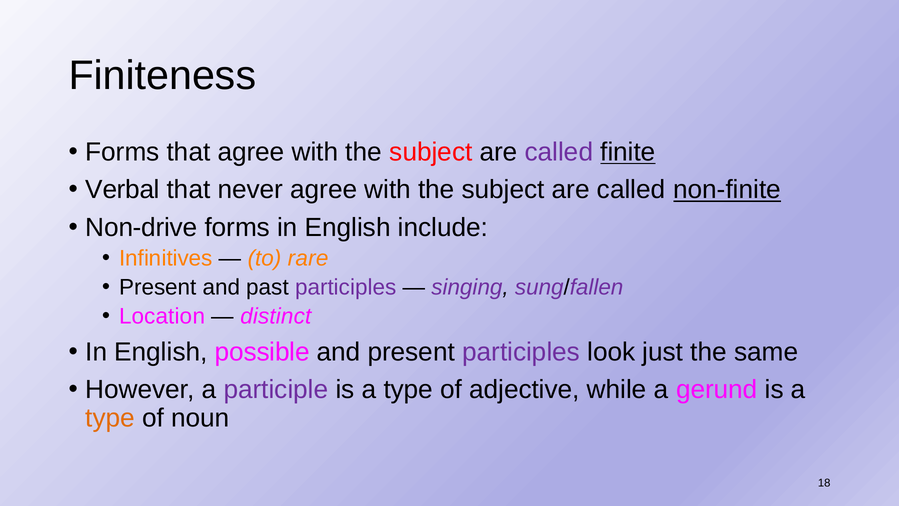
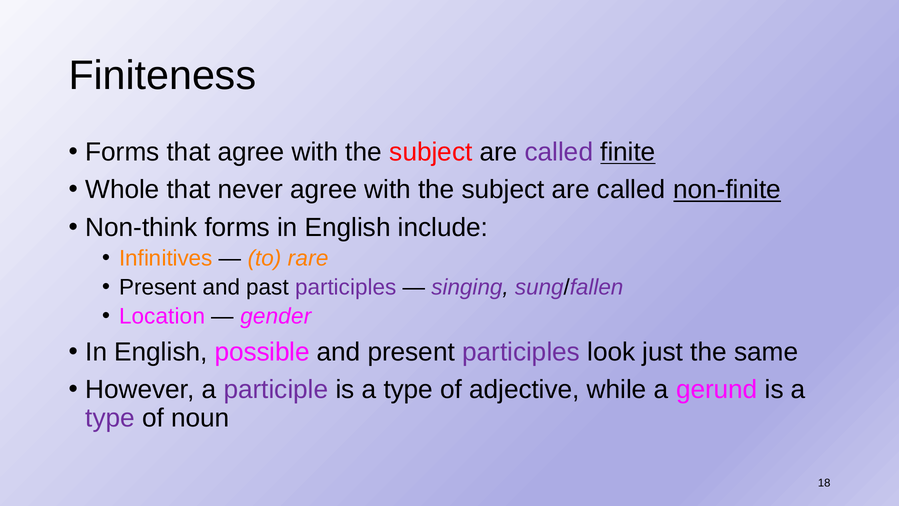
Verbal: Verbal -> Whole
Non-drive: Non-drive -> Non-think
distinct: distinct -> gender
type at (110, 418) colour: orange -> purple
